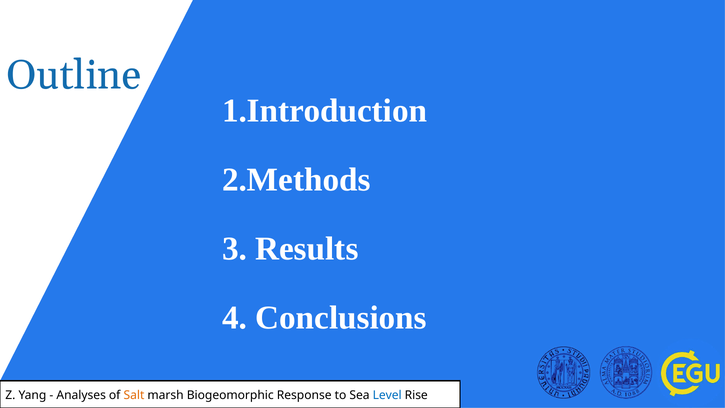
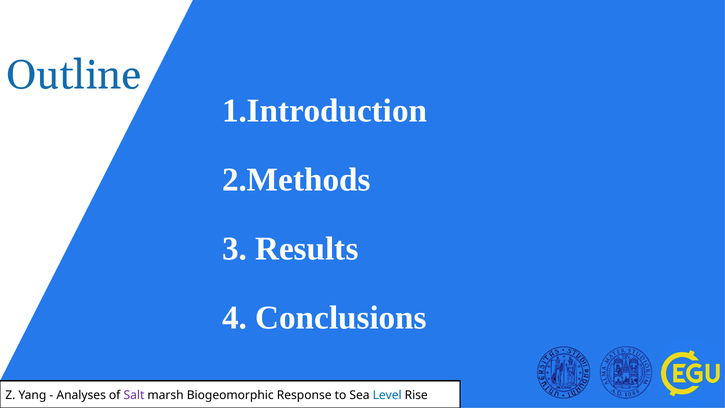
Salt colour: orange -> purple
